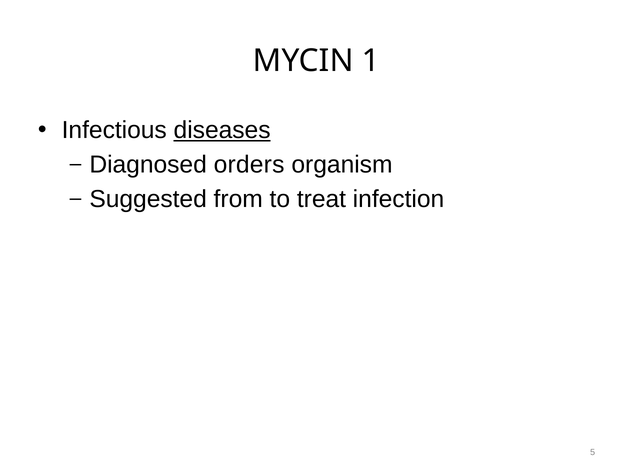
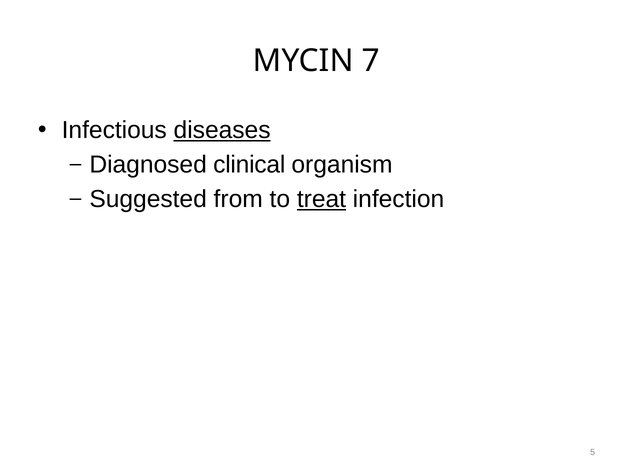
1: 1 -> 7
orders: orders -> clinical
treat underline: none -> present
